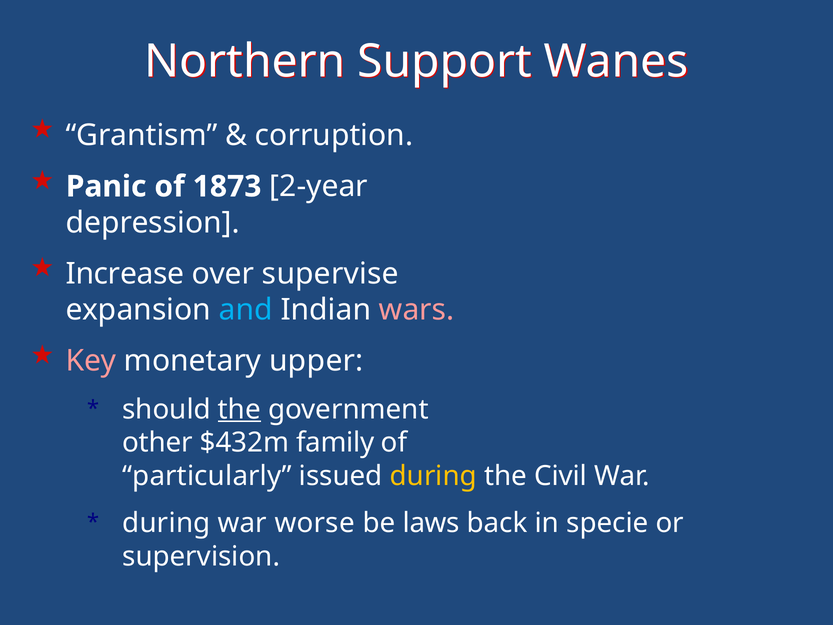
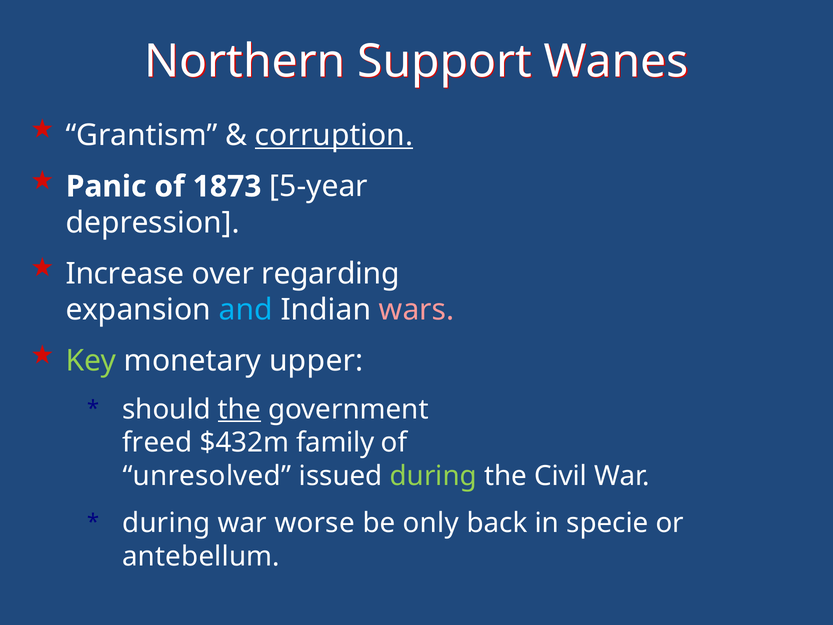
corruption underline: none -> present
2-year: 2-year -> 5-year
supervise: supervise -> regarding
Key colour: pink -> light green
other: other -> freed
particularly: particularly -> unresolved
during at (433, 476) colour: yellow -> light green
laws: laws -> only
supervision: supervision -> antebellum
